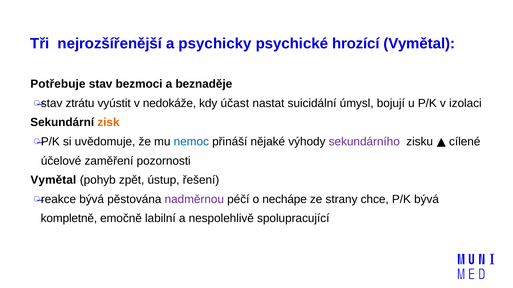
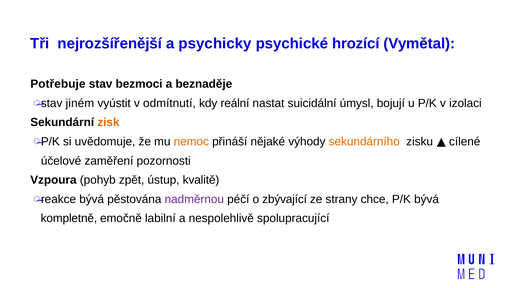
ztrátu: ztrátu -> jiném
nedokáže: nedokáže -> odmítnutí
účast: účast -> reální
nemoc colour: blue -> orange
sekundárního colour: purple -> orange
Vymětal at (53, 180): Vymětal -> Vzpoura
řešení: řešení -> kvalitě
nechápe: nechápe -> zbývající
